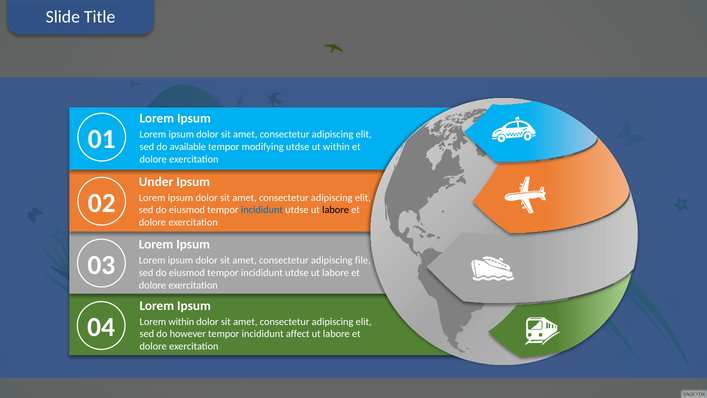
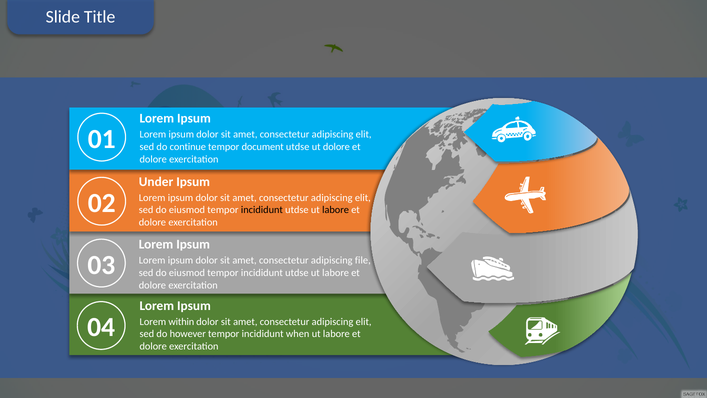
available: available -> continue
modifying: modifying -> document
ut within: within -> dolore
incididunt at (262, 210) colour: blue -> black
affect: affect -> when
